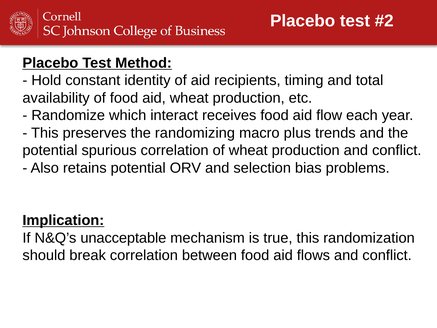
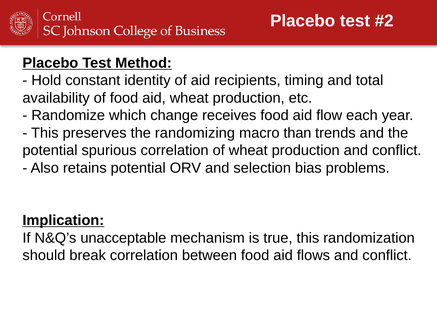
interact: interact -> change
plus: plus -> than
